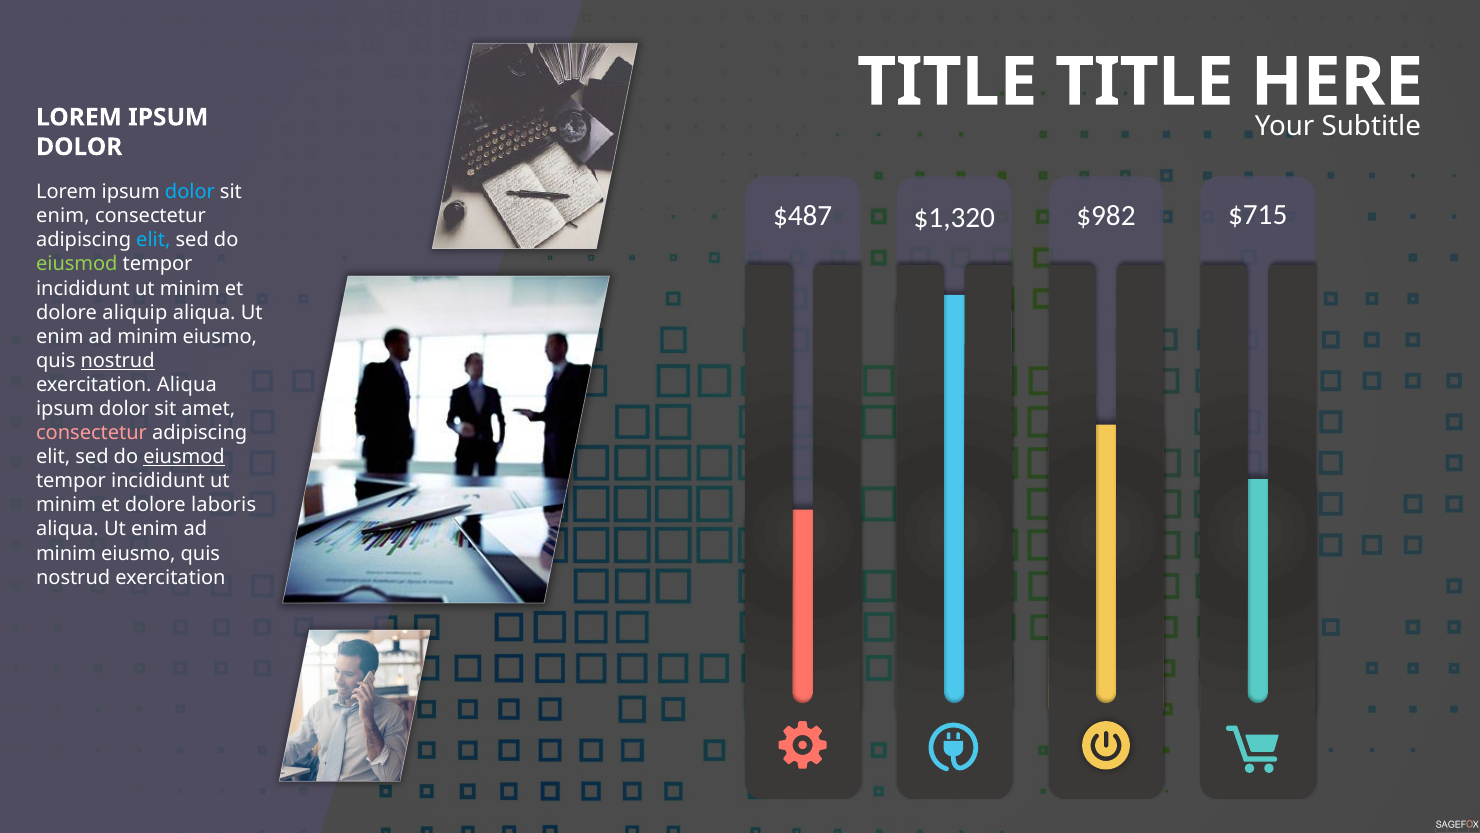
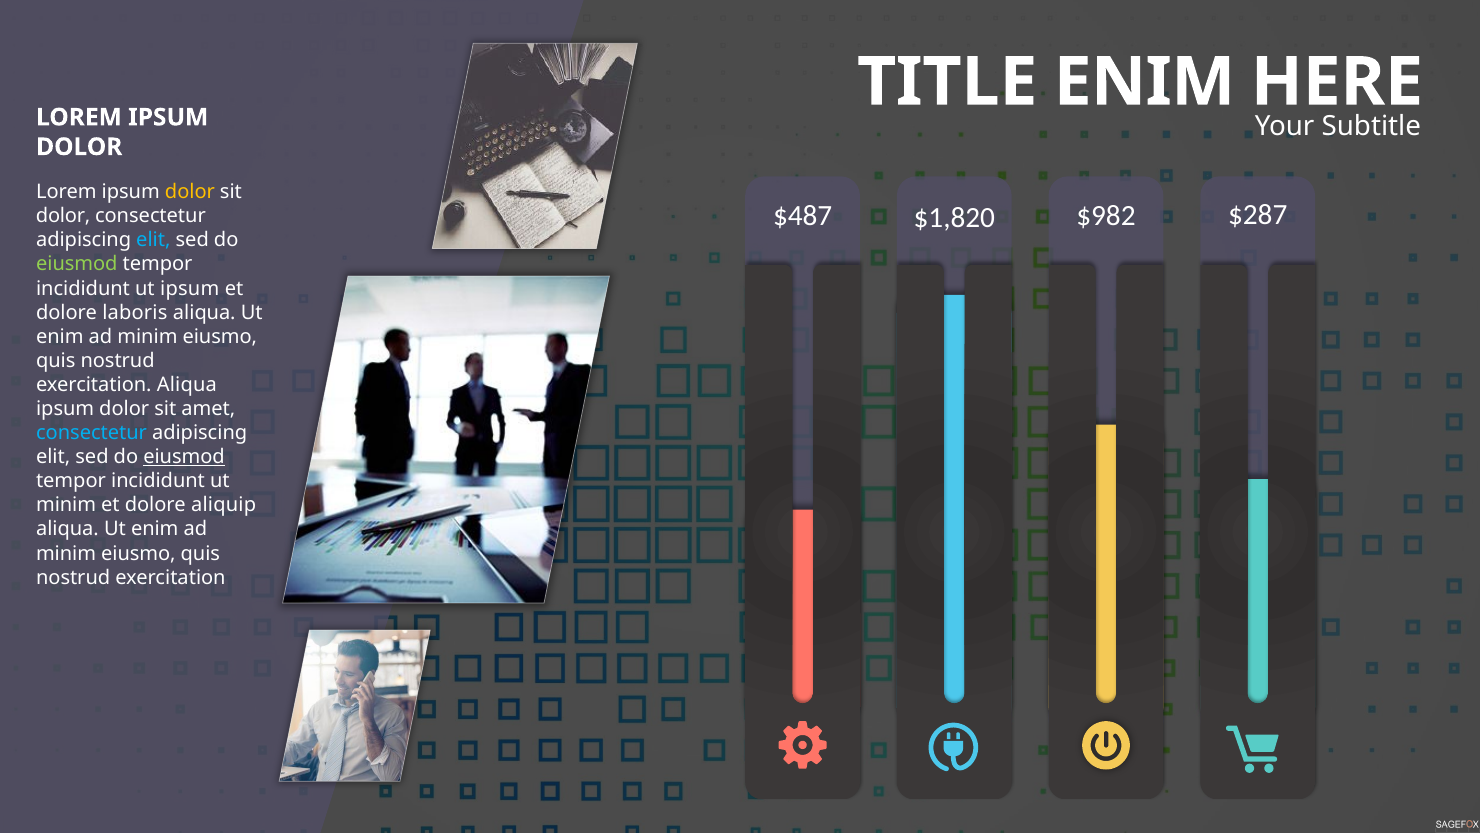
TITLE TITLE: TITLE -> ENIM
dolor at (190, 192) colour: light blue -> yellow
$1,320: $1,320 -> $1,820
$715: $715 -> $287
enim at (63, 216): enim -> dolor
minim at (190, 288): minim -> ipsum
aliquip: aliquip -> laboris
nostrud at (118, 360) underline: present -> none
consectetur at (92, 433) colour: pink -> light blue
laboris: laboris -> aliquip
